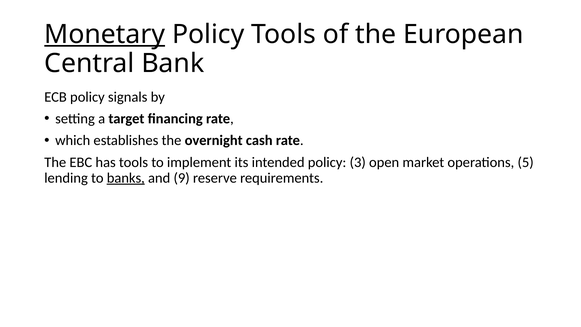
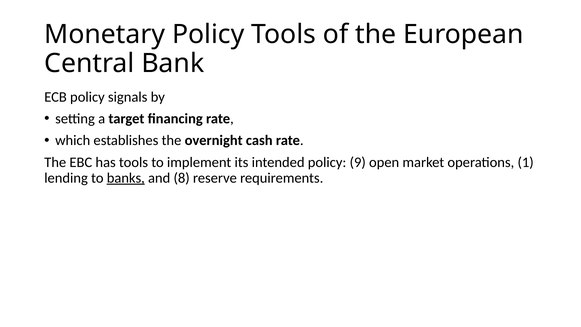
Monetary underline: present -> none
3: 3 -> 9
5: 5 -> 1
9: 9 -> 8
